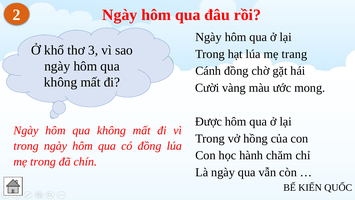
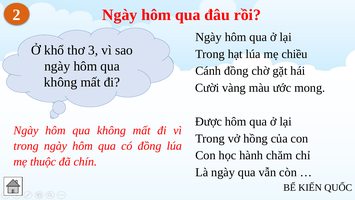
trang: trang -> chiều
mẹ trong: trong -> thuộc
